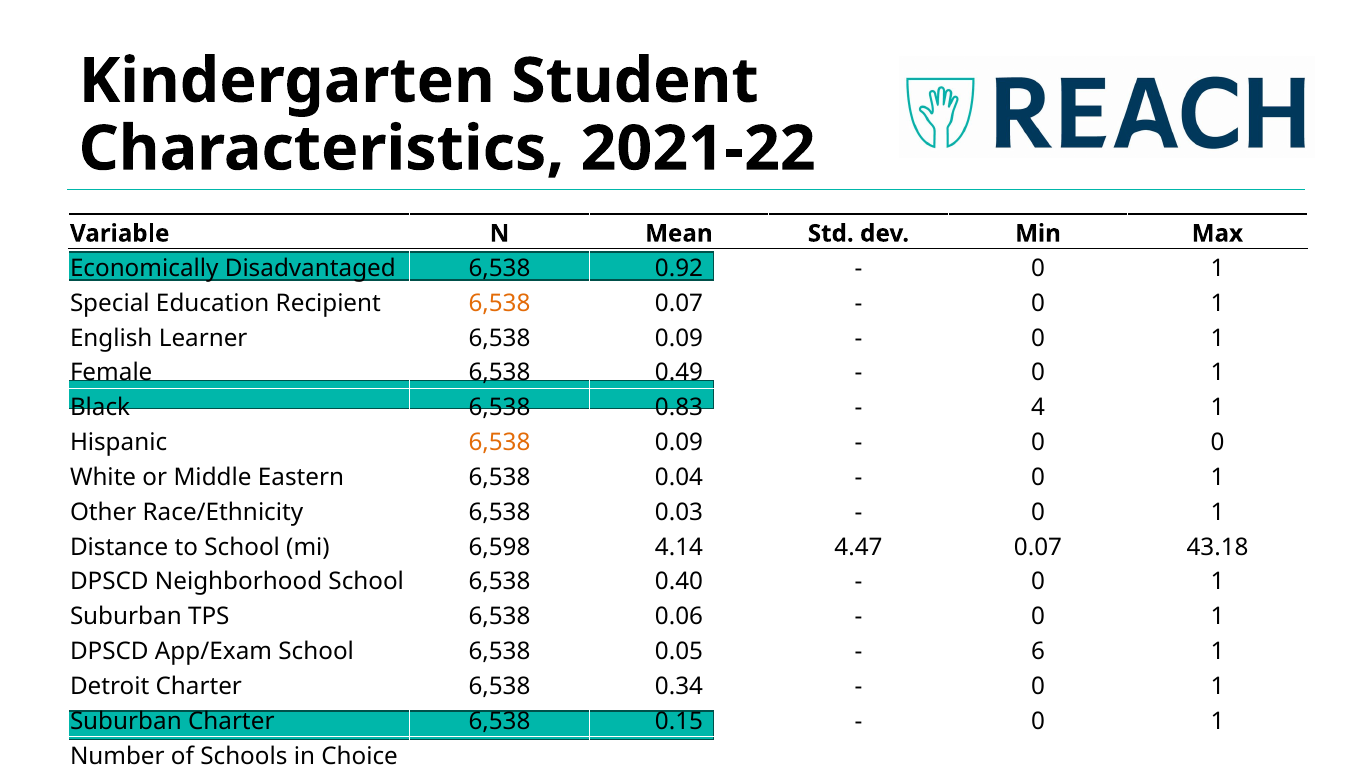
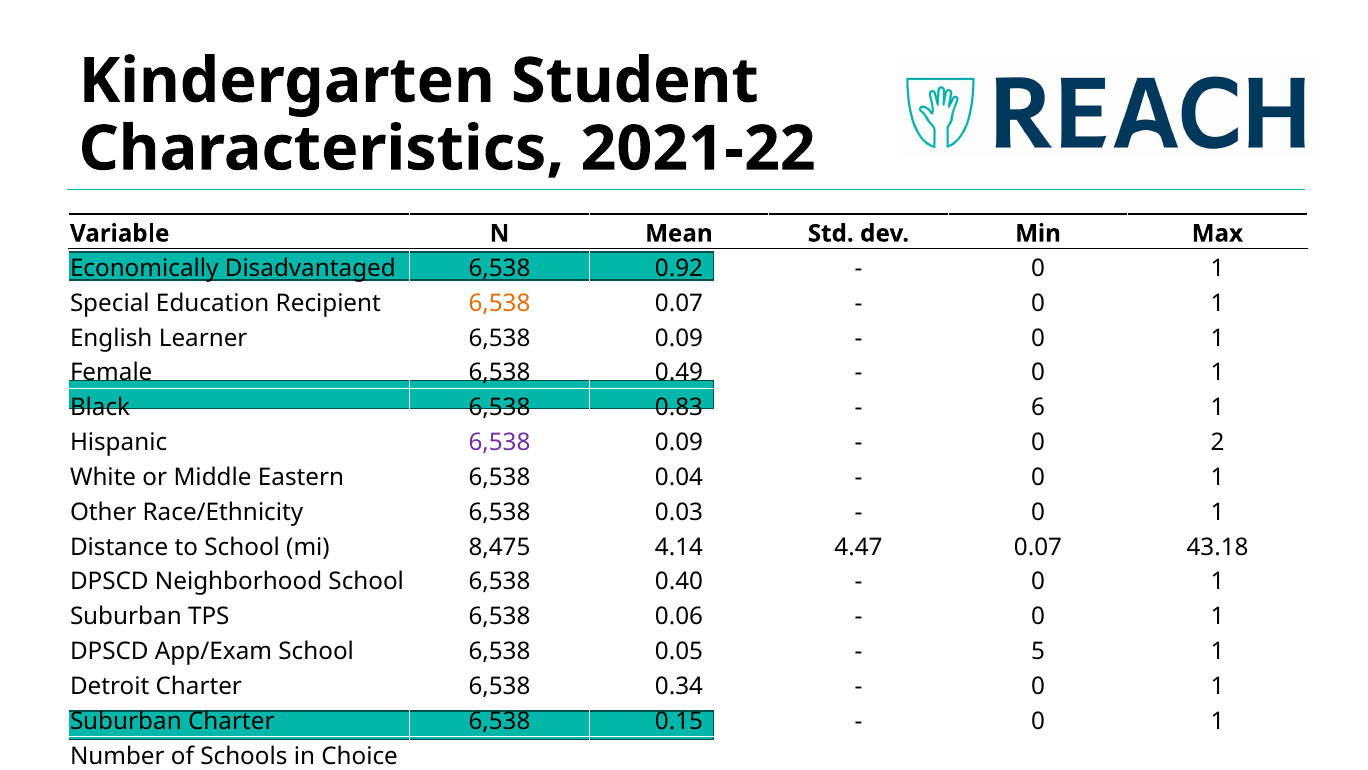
4: 4 -> 6
6,538 at (499, 442) colour: orange -> purple
0 0: 0 -> 2
6,598: 6,598 -> 8,475
6: 6 -> 5
